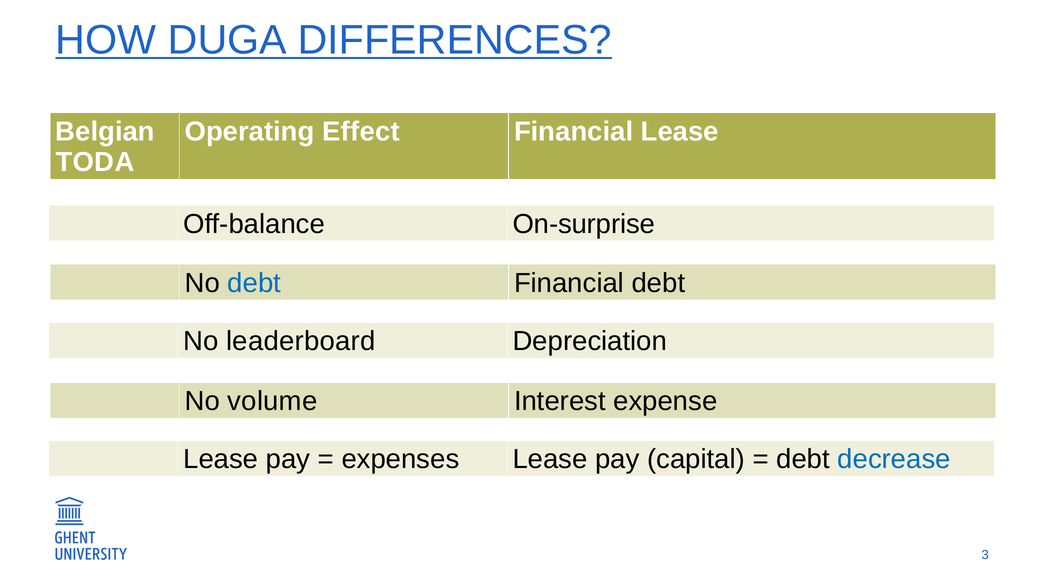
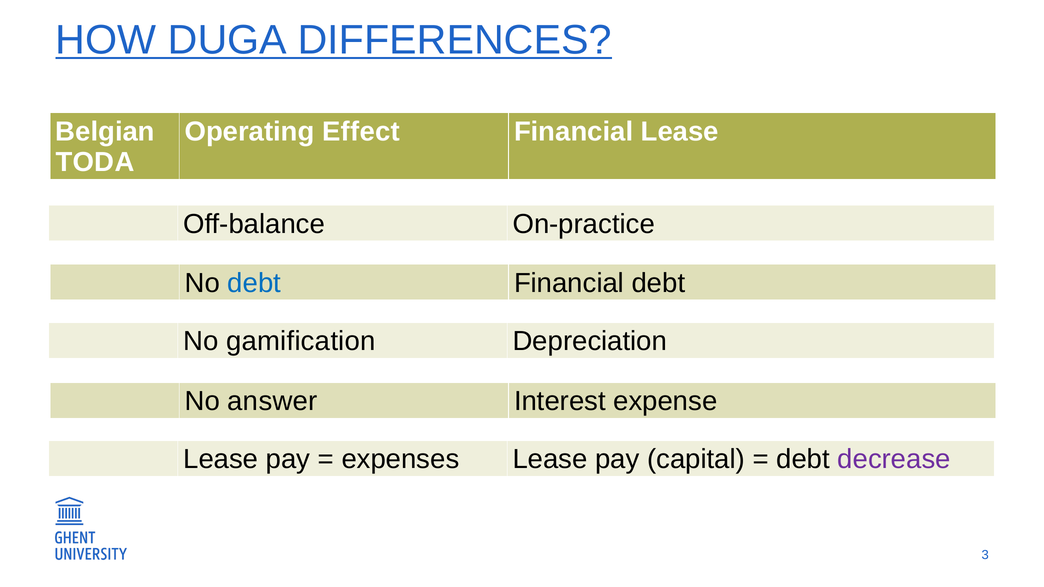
On-surprise: On-surprise -> On-practice
leaderboard: leaderboard -> gamification
volume: volume -> answer
decrease colour: blue -> purple
